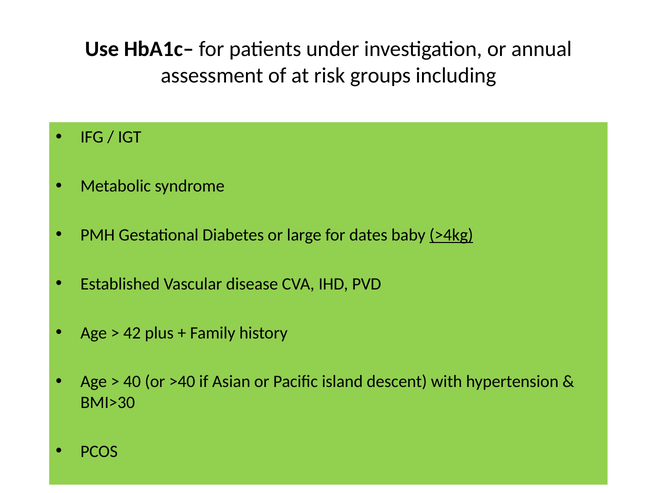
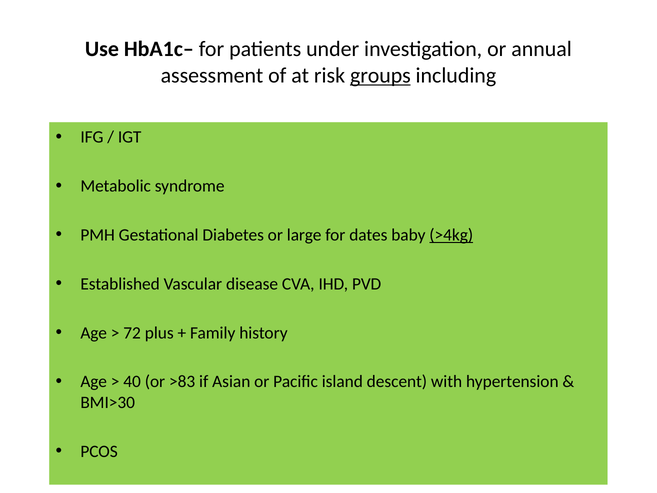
groups underline: none -> present
42: 42 -> 72
>40: >40 -> >83
